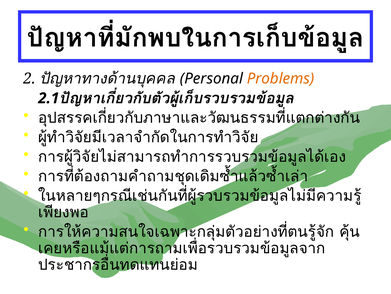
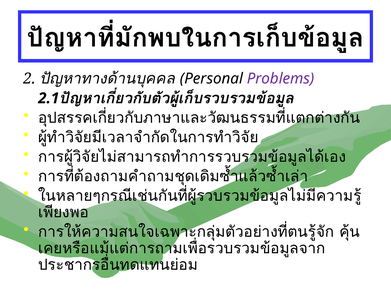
Problems colour: orange -> purple
